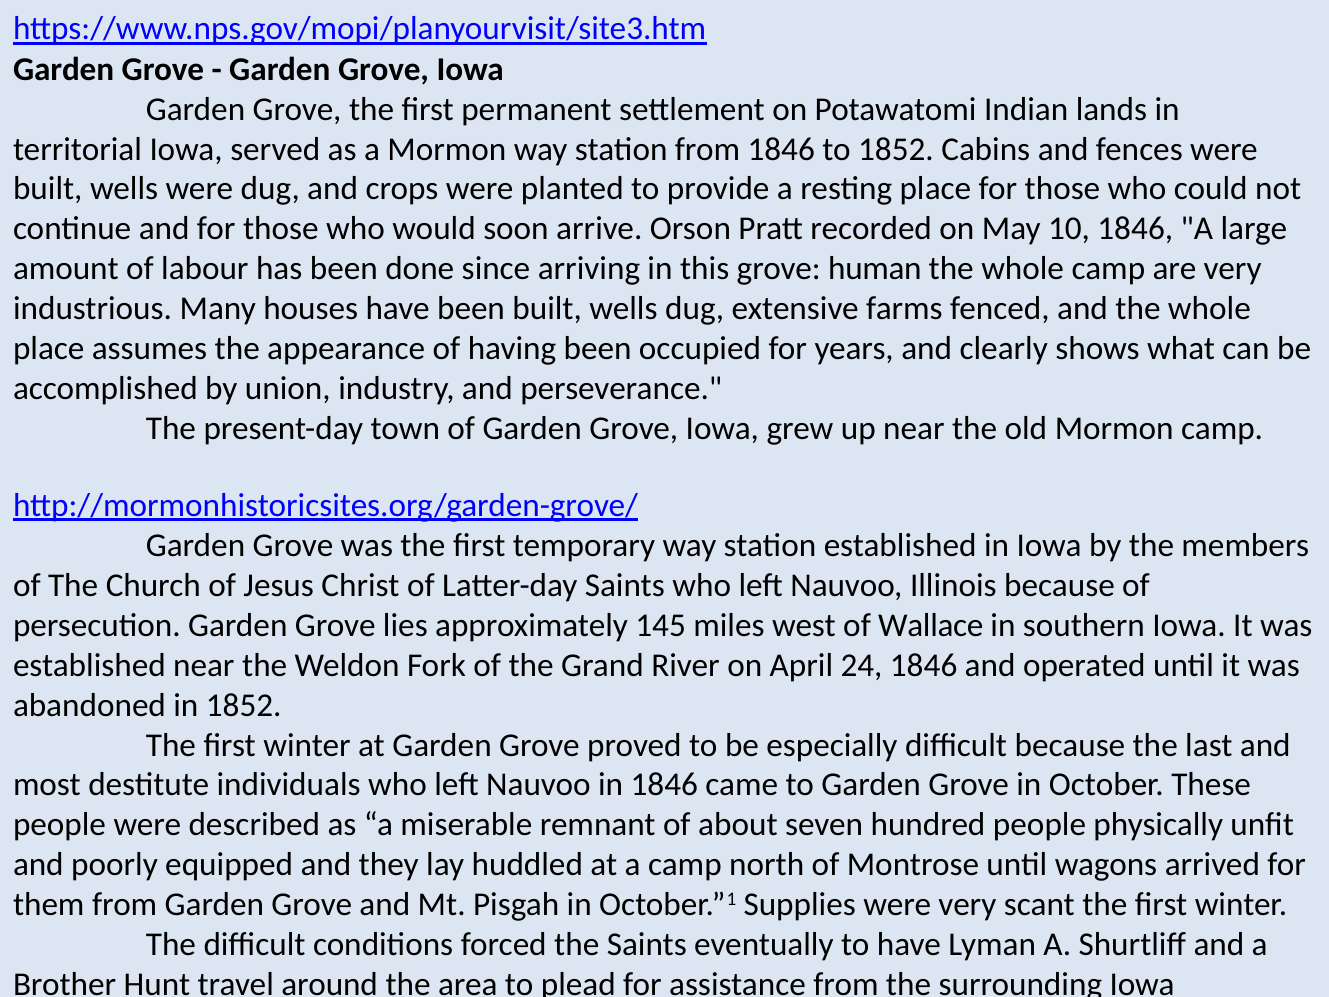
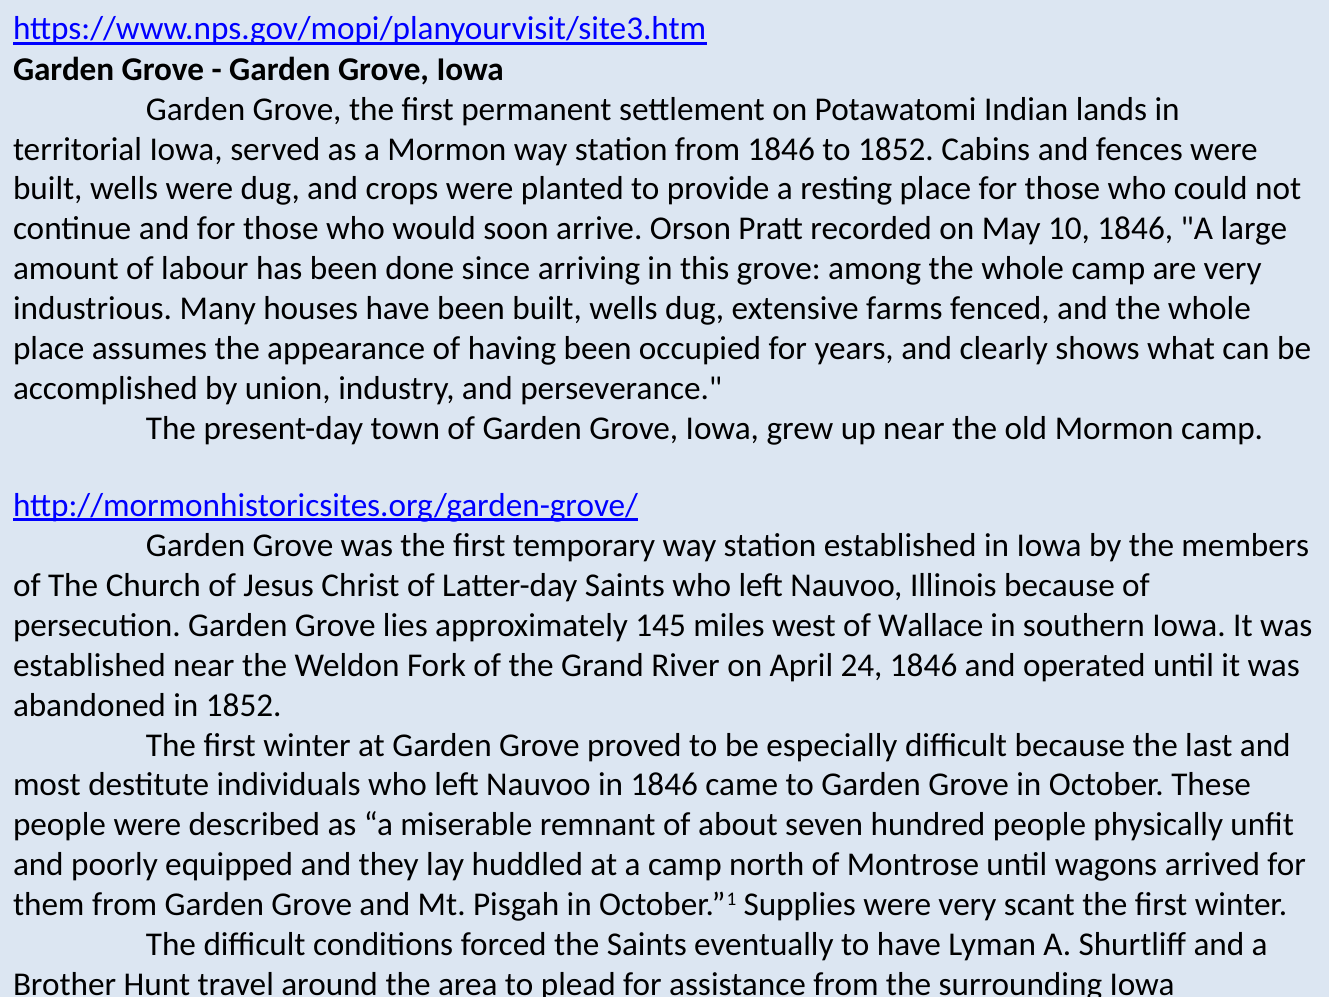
human: human -> among
